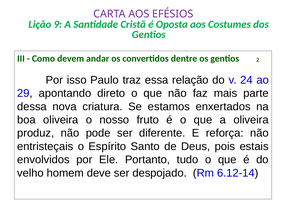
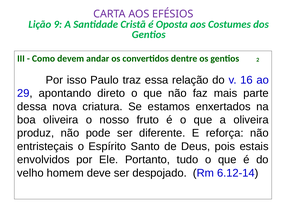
24: 24 -> 16
